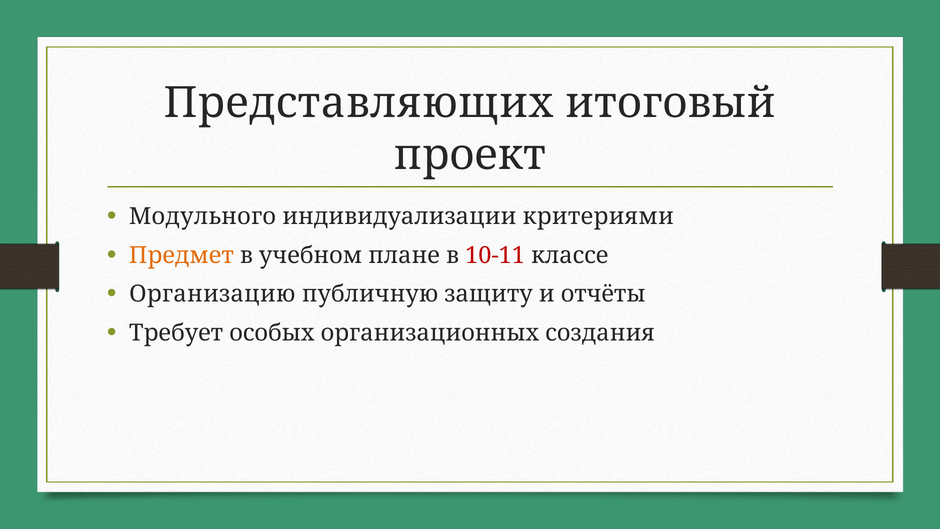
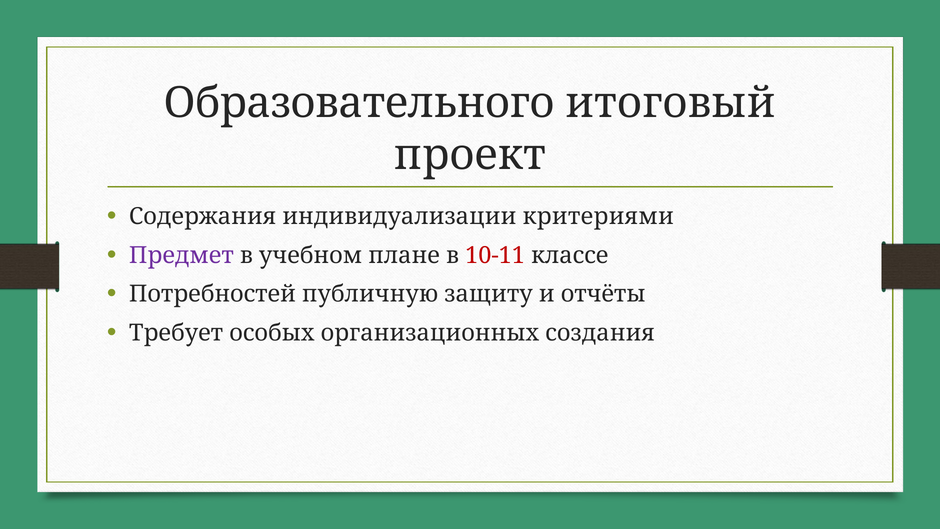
Представляющих: Представляющих -> Образовательного
Модульного: Модульного -> Содержания
Предмет colour: orange -> purple
Организацию: Организацию -> Потребностей
